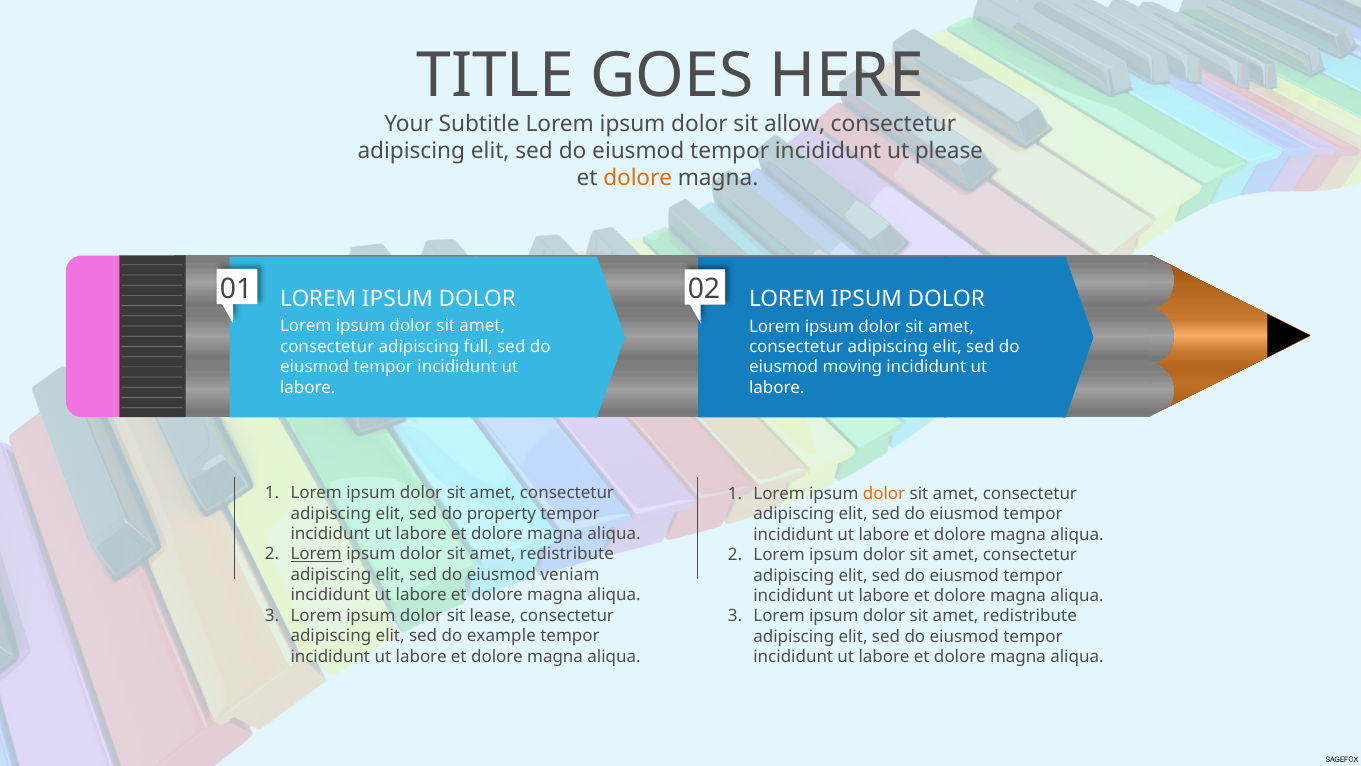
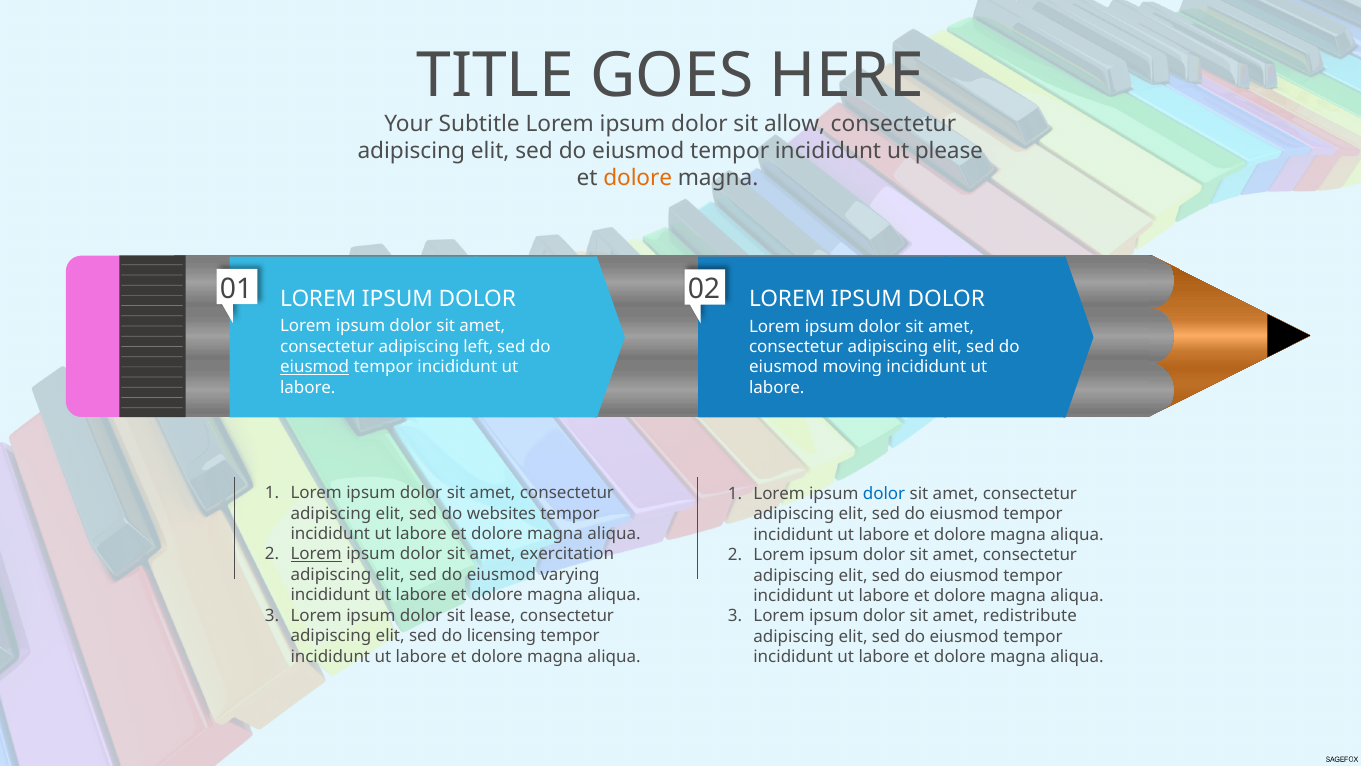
full: full -> left
eiusmod at (315, 367) underline: none -> present
dolor at (884, 493) colour: orange -> blue
property: property -> websites
redistribute at (567, 554): redistribute -> exercitation
veniam: veniam -> varying
example: example -> licensing
